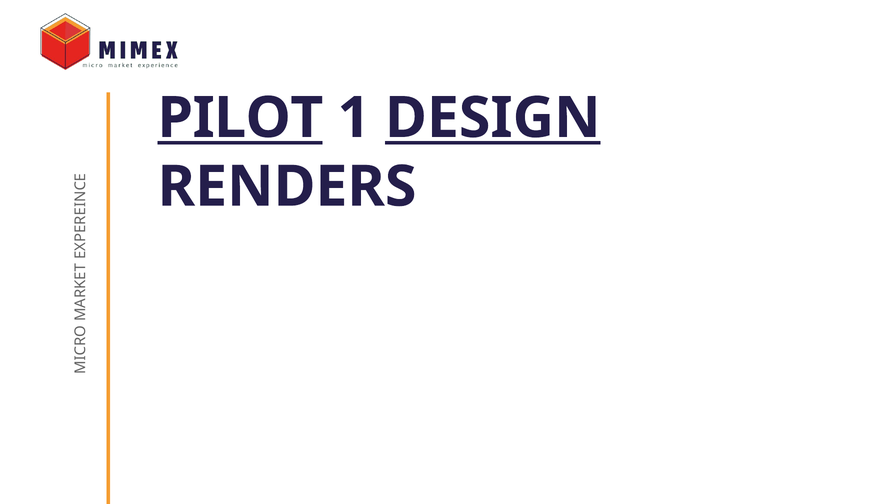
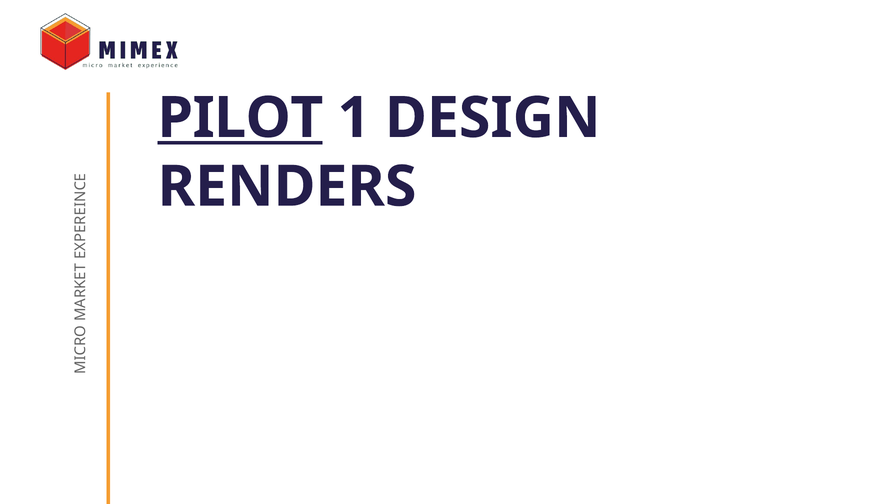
DESIGN underline: present -> none
